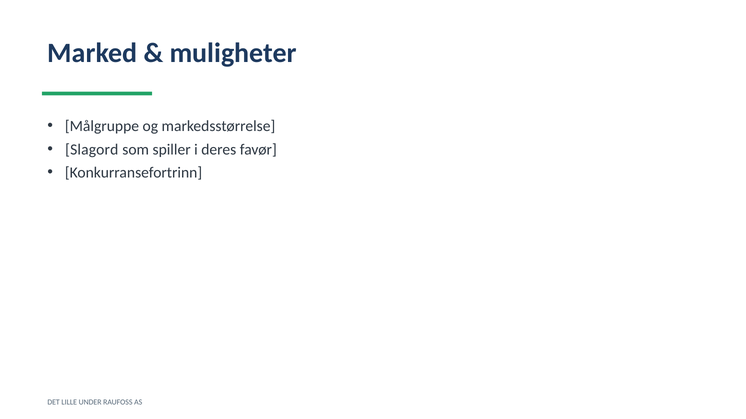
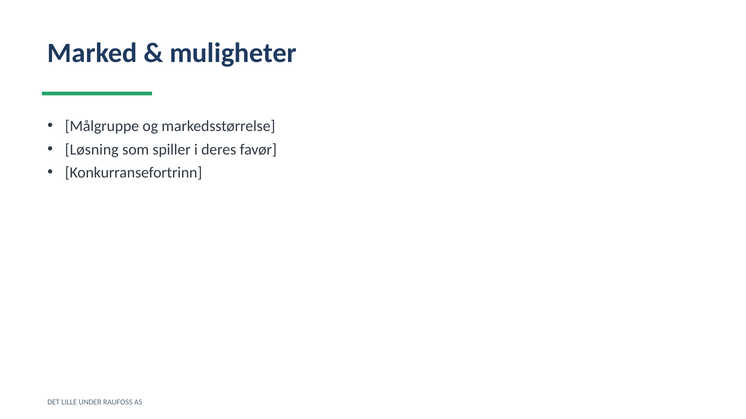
Slagord: Slagord -> Løsning
